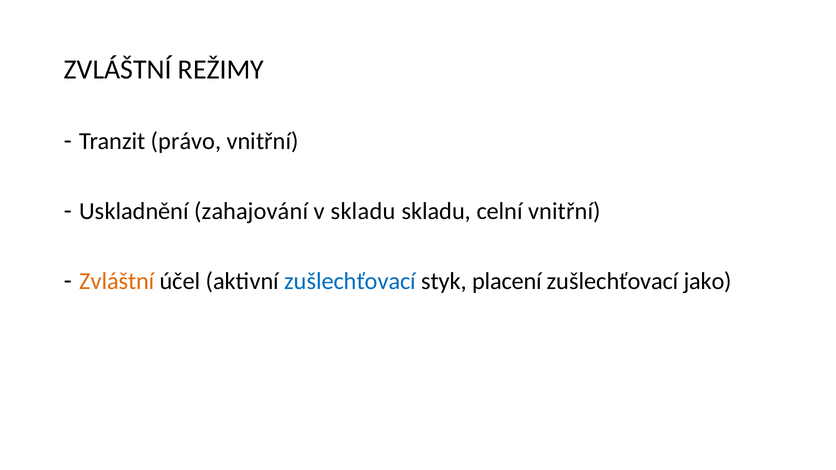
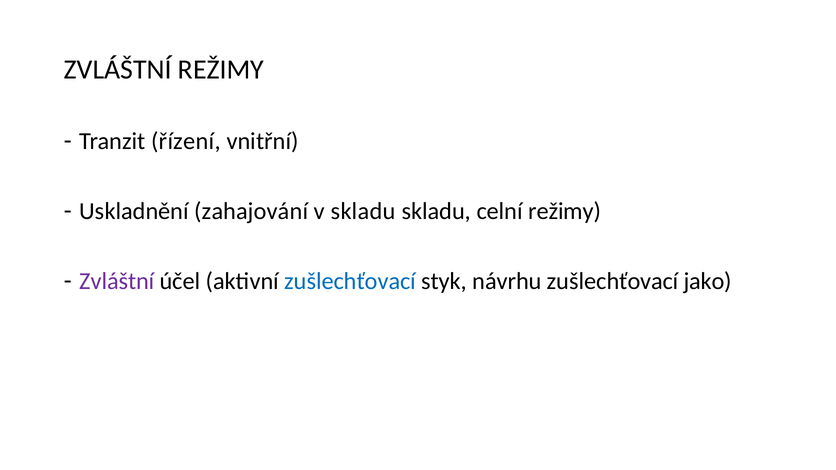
právo: právo -> řízení
celní vnitřní: vnitřní -> režimy
Zvláštní at (117, 281) colour: orange -> purple
placení: placení -> návrhu
